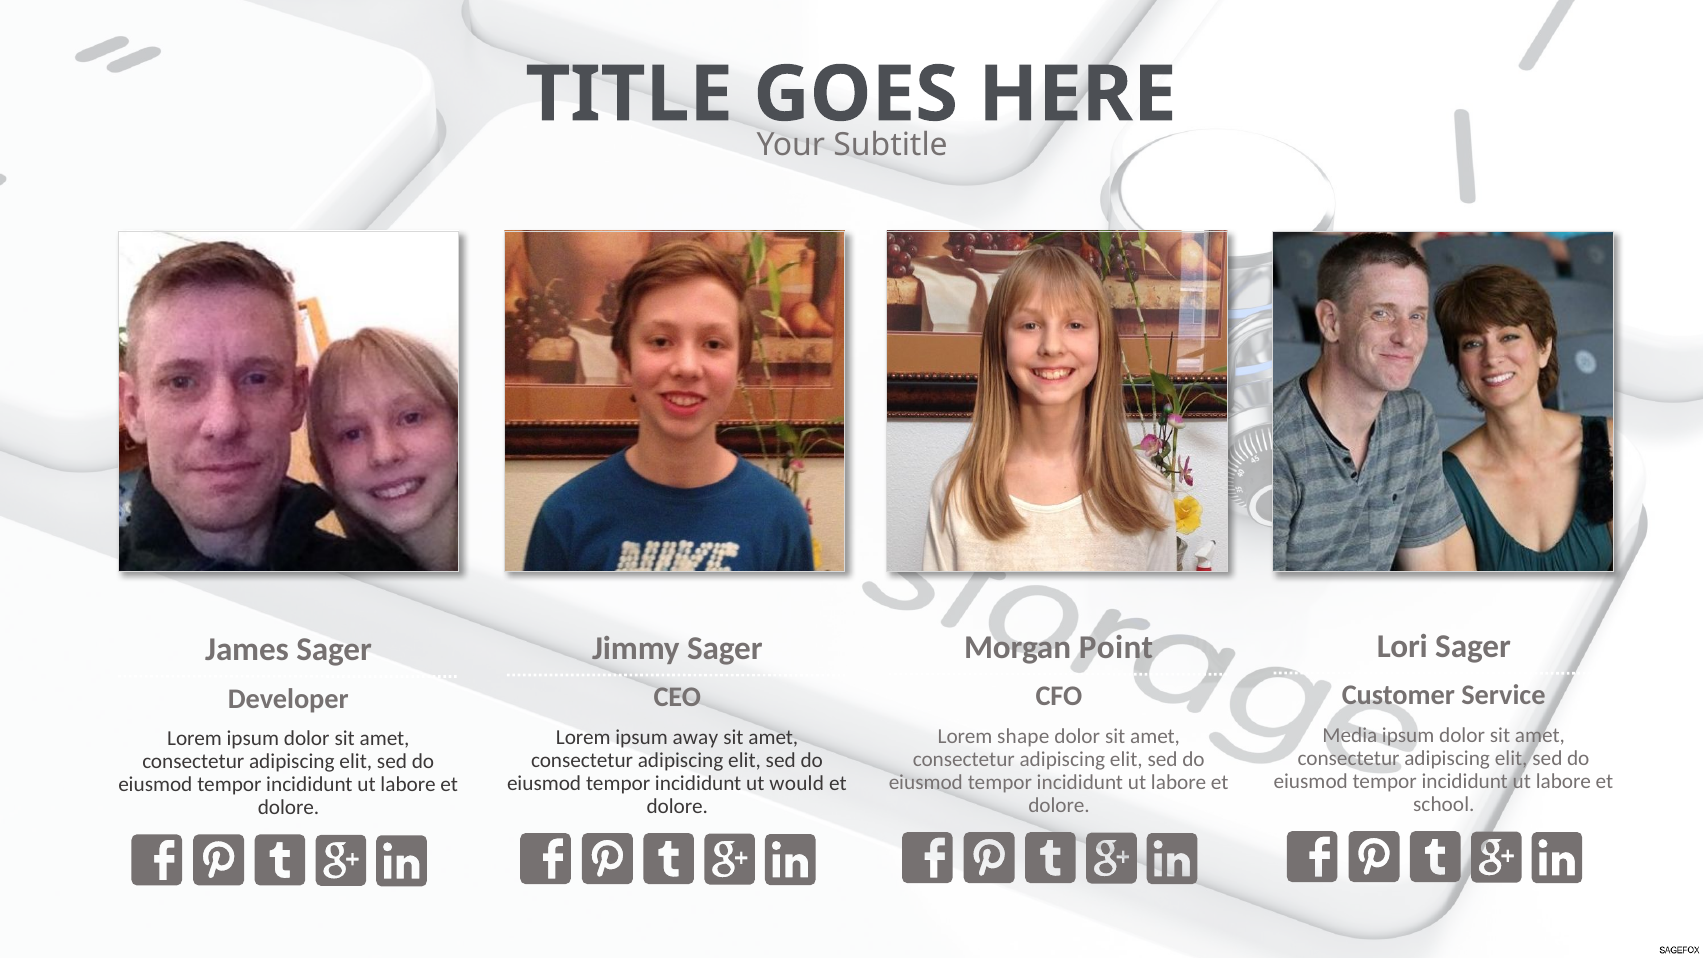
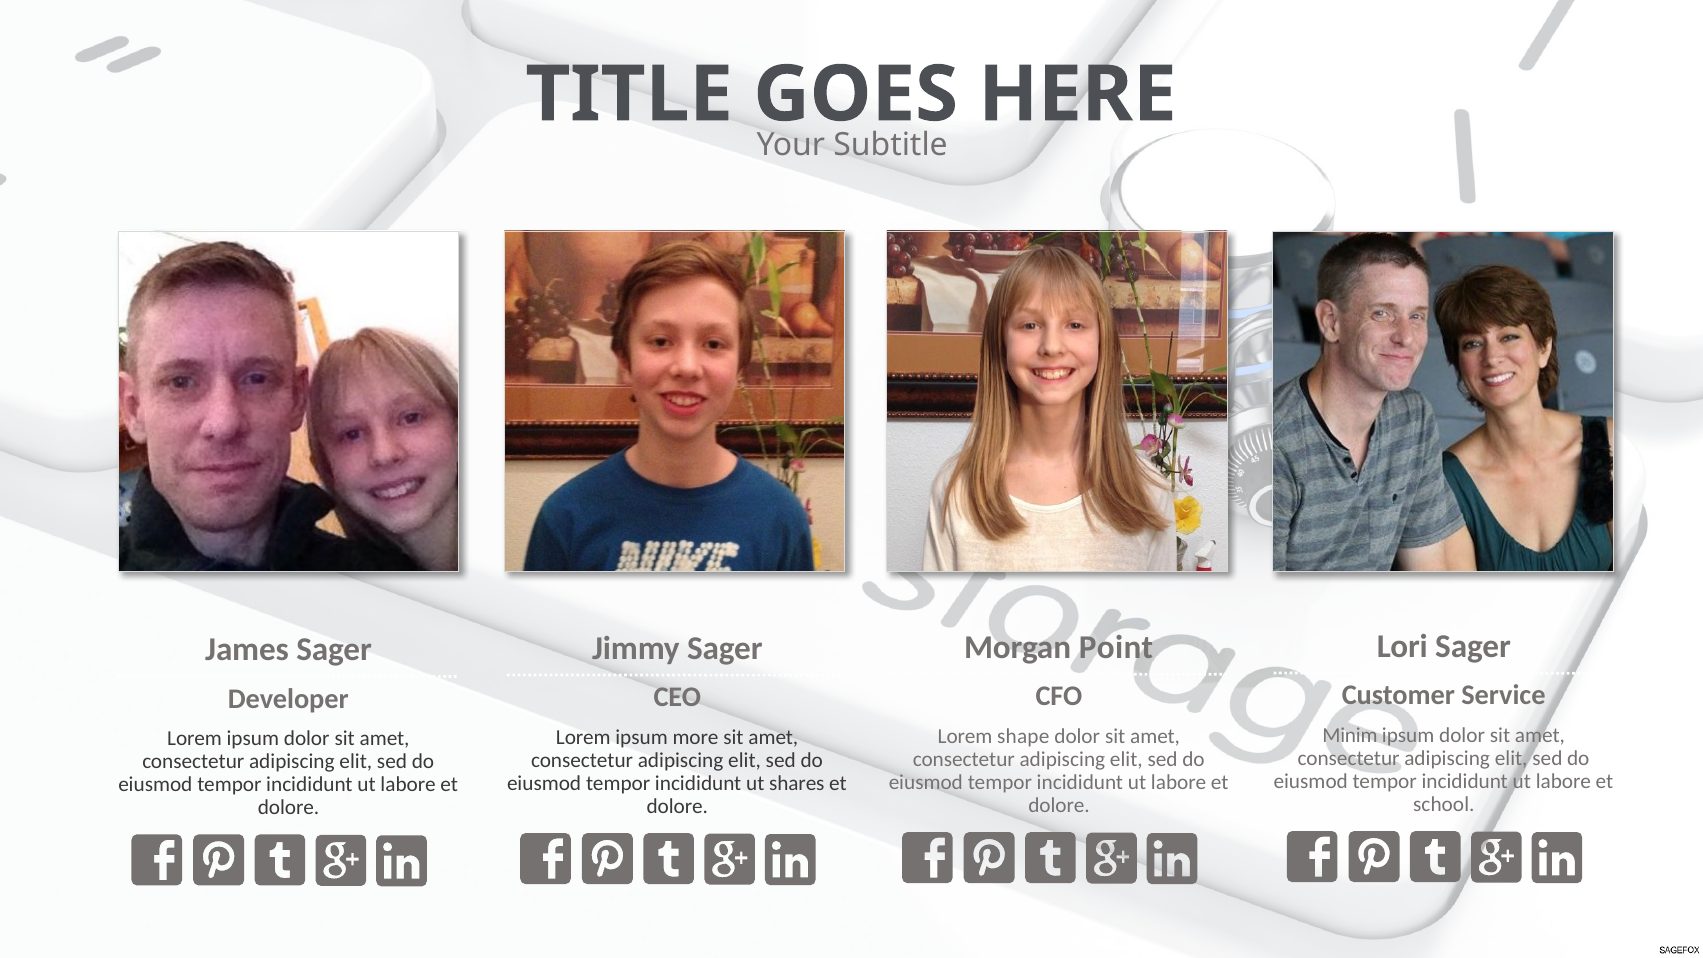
Media: Media -> Minim
away: away -> more
would: would -> shares
